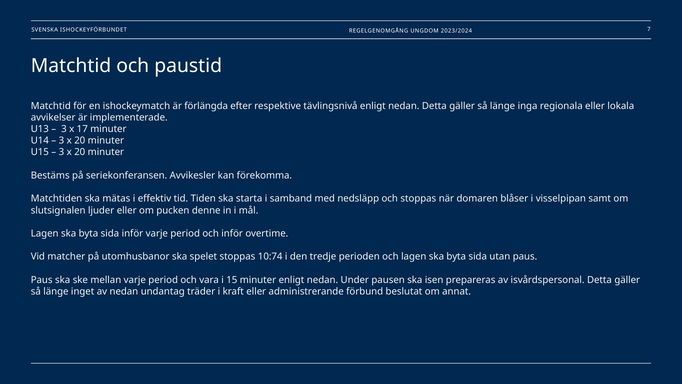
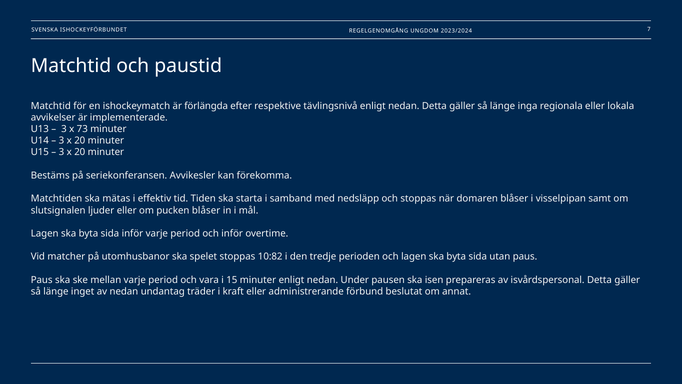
17: 17 -> 73
pucken denne: denne -> blåser
10:74: 10:74 -> 10:82
